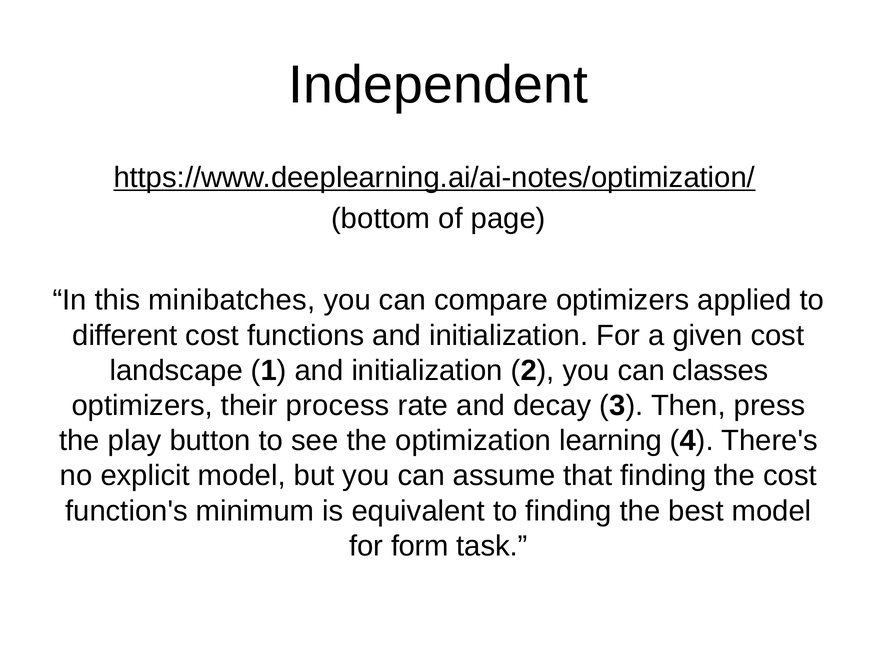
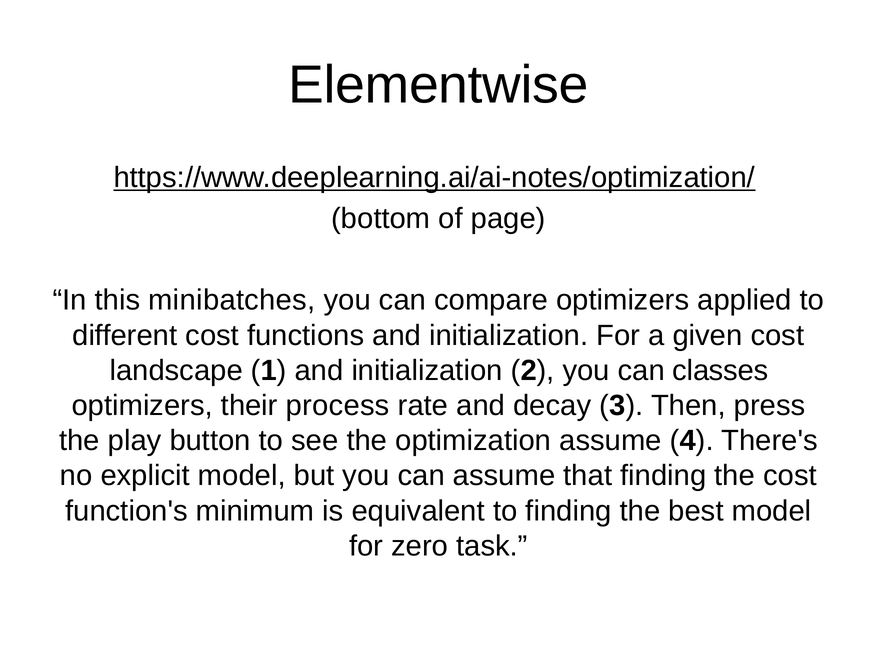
Independent: Independent -> Elementwise
optimization learning: learning -> assume
form: form -> zero
